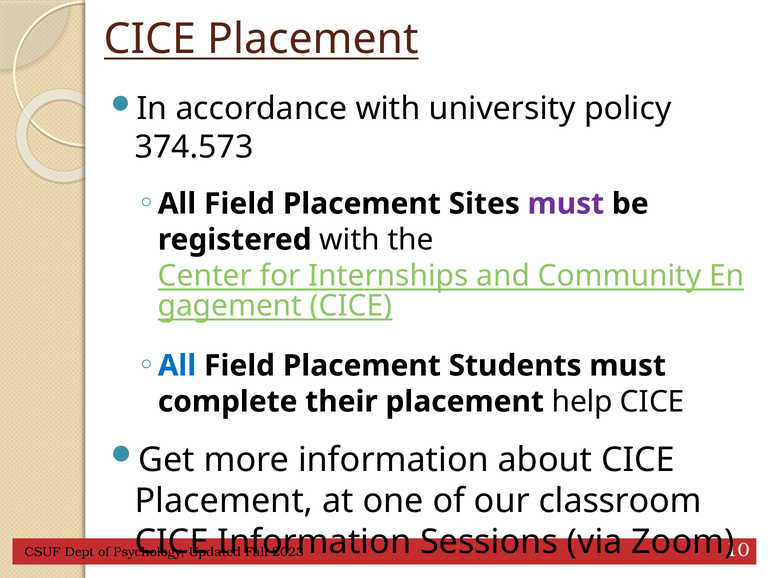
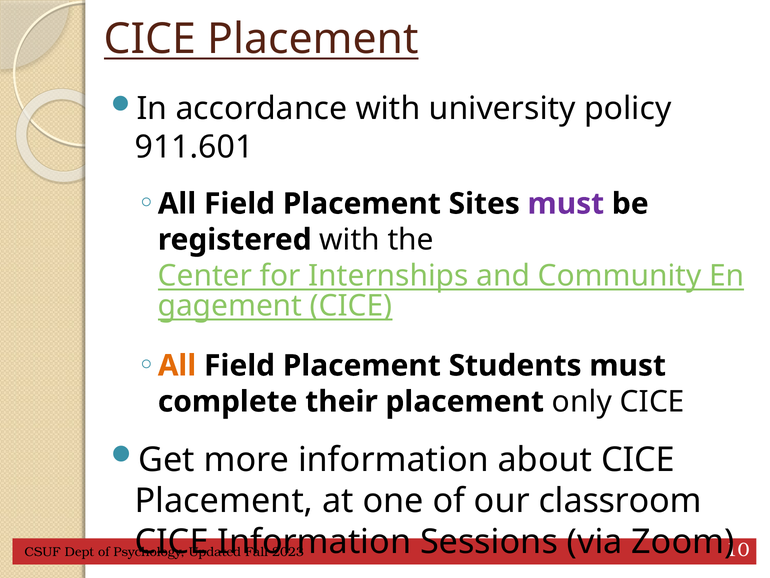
374.573: 374.573 -> 911.601
All at (177, 365) colour: blue -> orange
help: help -> only
